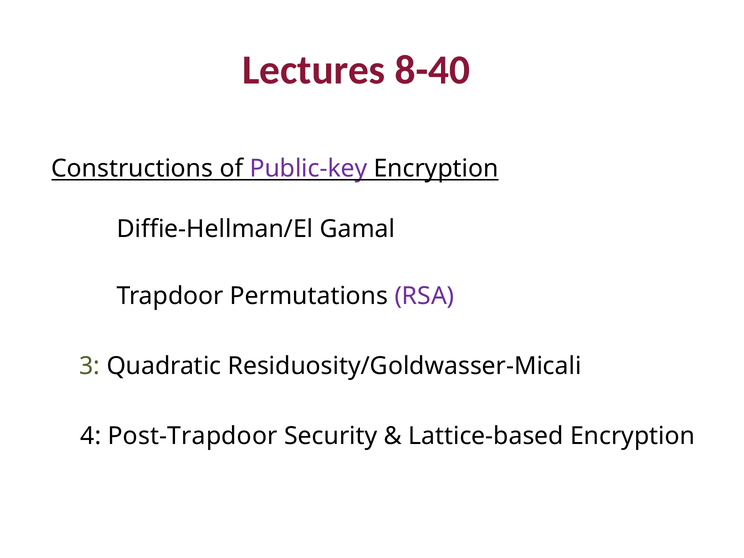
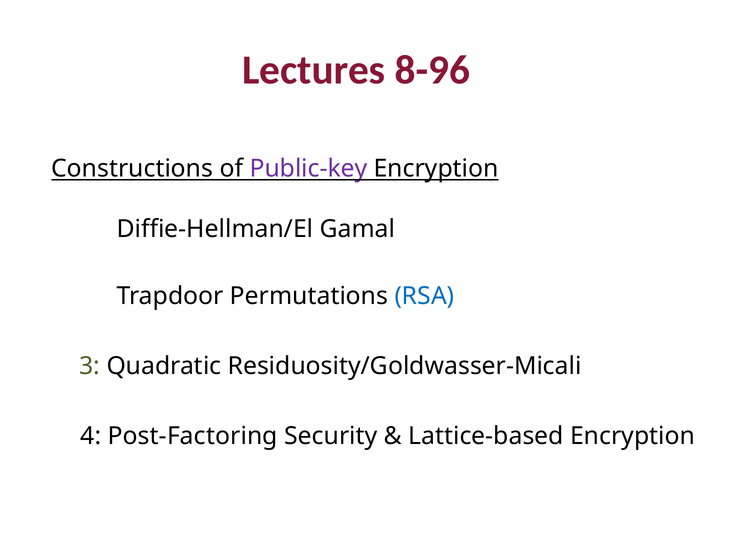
8-40: 8-40 -> 8-96
RSA colour: purple -> blue
Post-Trapdoor: Post-Trapdoor -> Post-Factoring
